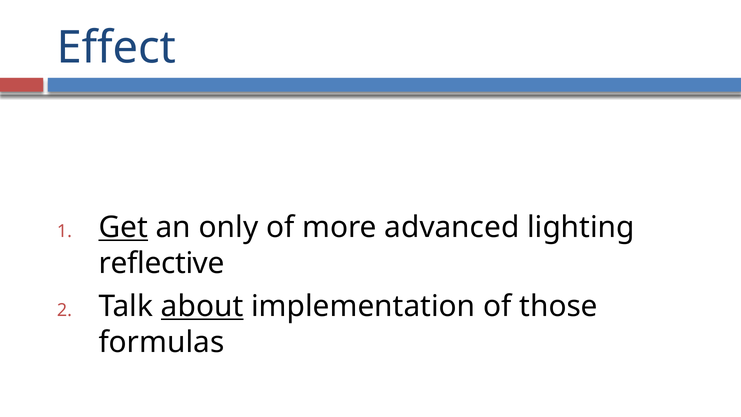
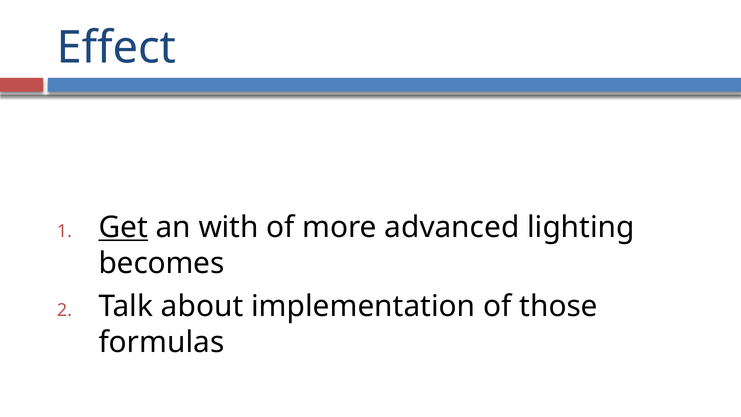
only: only -> with
reflective: reflective -> becomes
about underline: present -> none
